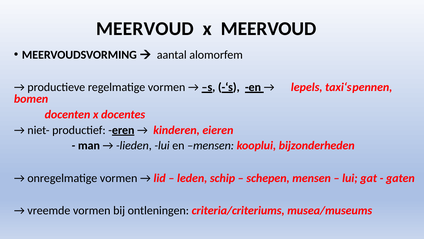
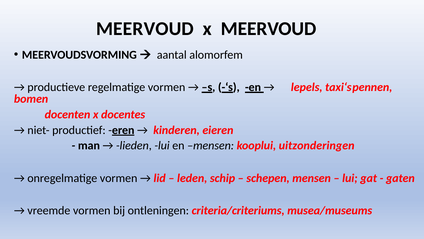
bijzonderheden: bijzonderheden -> uitzonderingen
